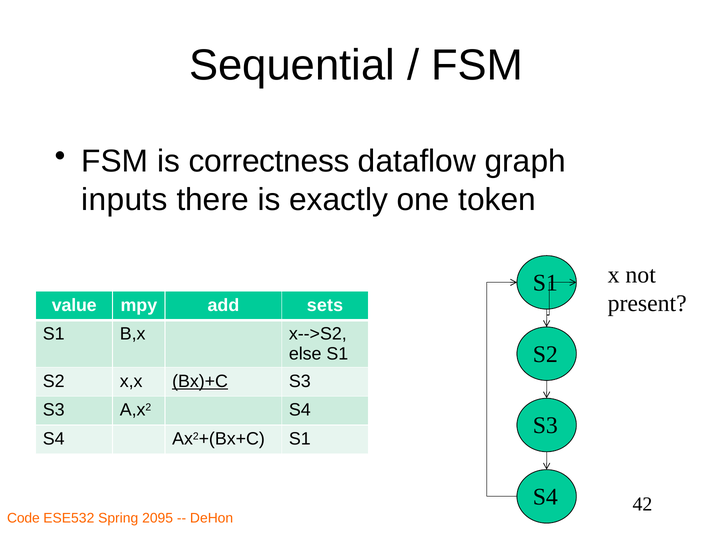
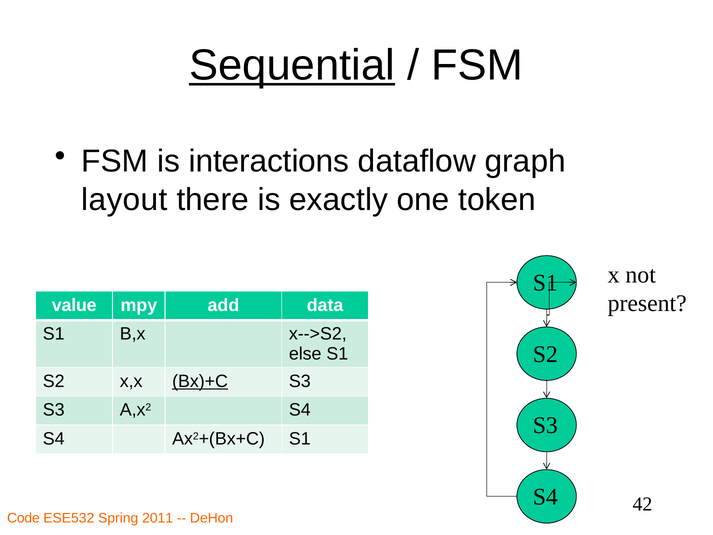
Sequential underline: none -> present
correctness: correctness -> interactions
inputs: inputs -> layout
sets: sets -> data
2095: 2095 -> 2011
